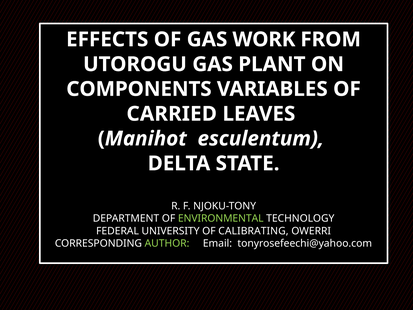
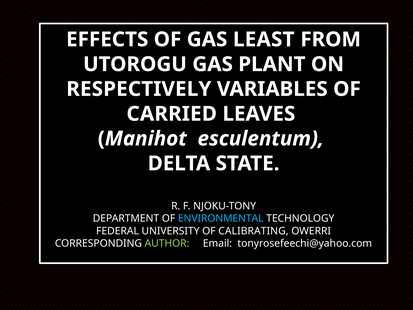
WORK: WORK -> LEAST
COMPONENTS: COMPONENTS -> RESPECTIVELY
ENVIRONMENTAL colour: light green -> light blue
